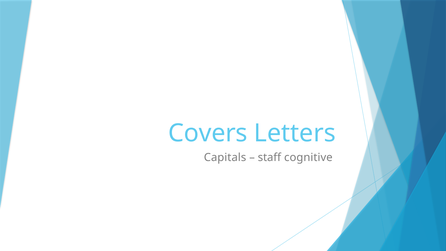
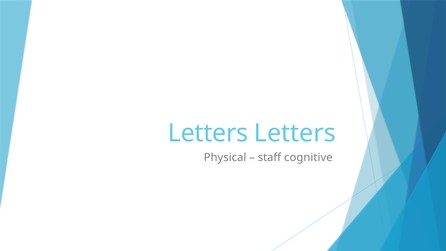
Covers at (208, 133): Covers -> Letters
Capitals: Capitals -> Physical
